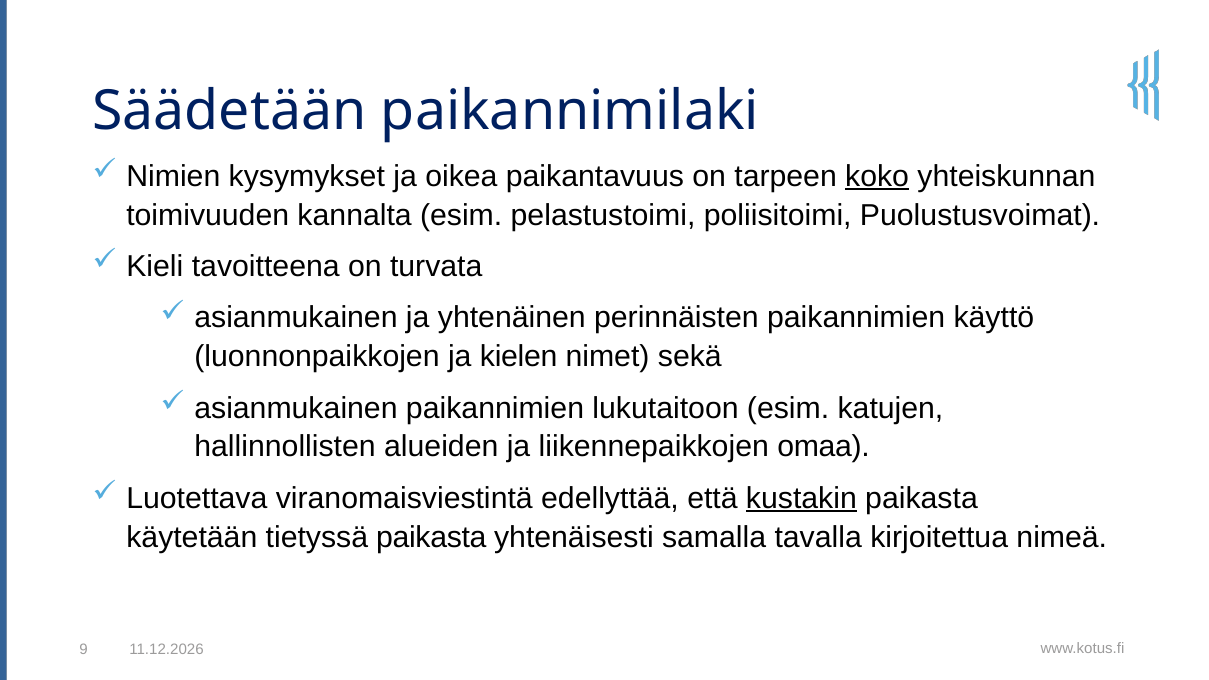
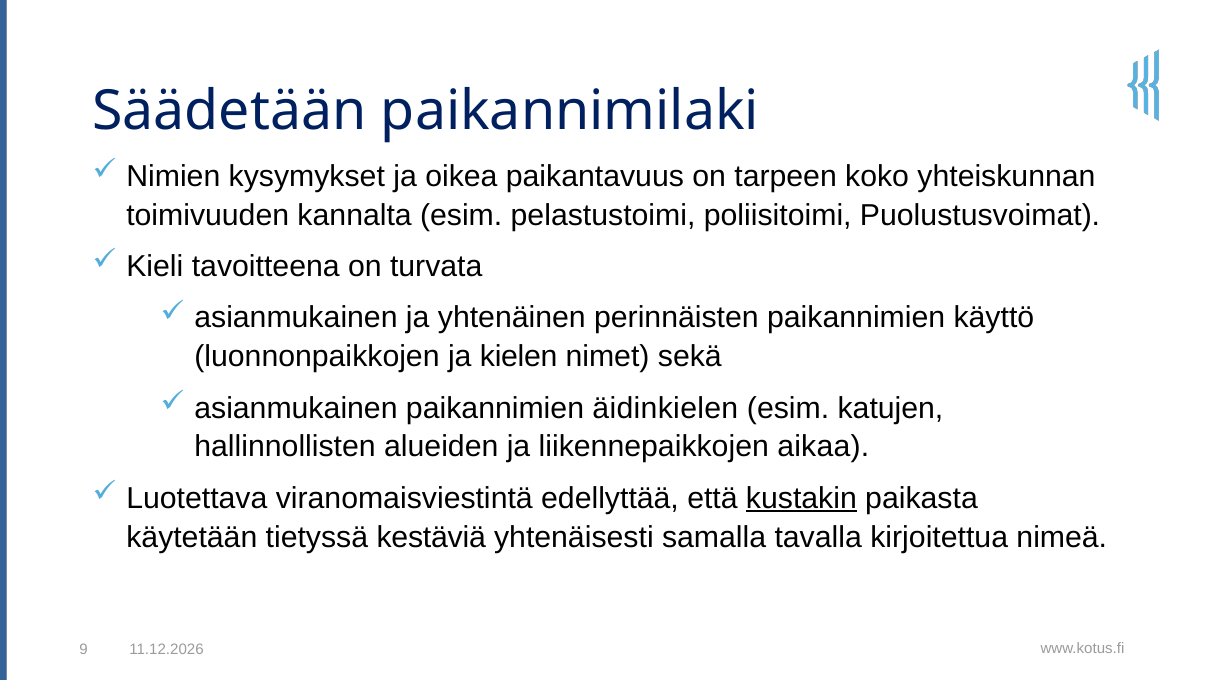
koko underline: present -> none
lukutaitoon: lukutaitoon -> äidinkielen
omaa: omaa -> aikaa
tietyssä paikasta: paikasta -> kestäviä
